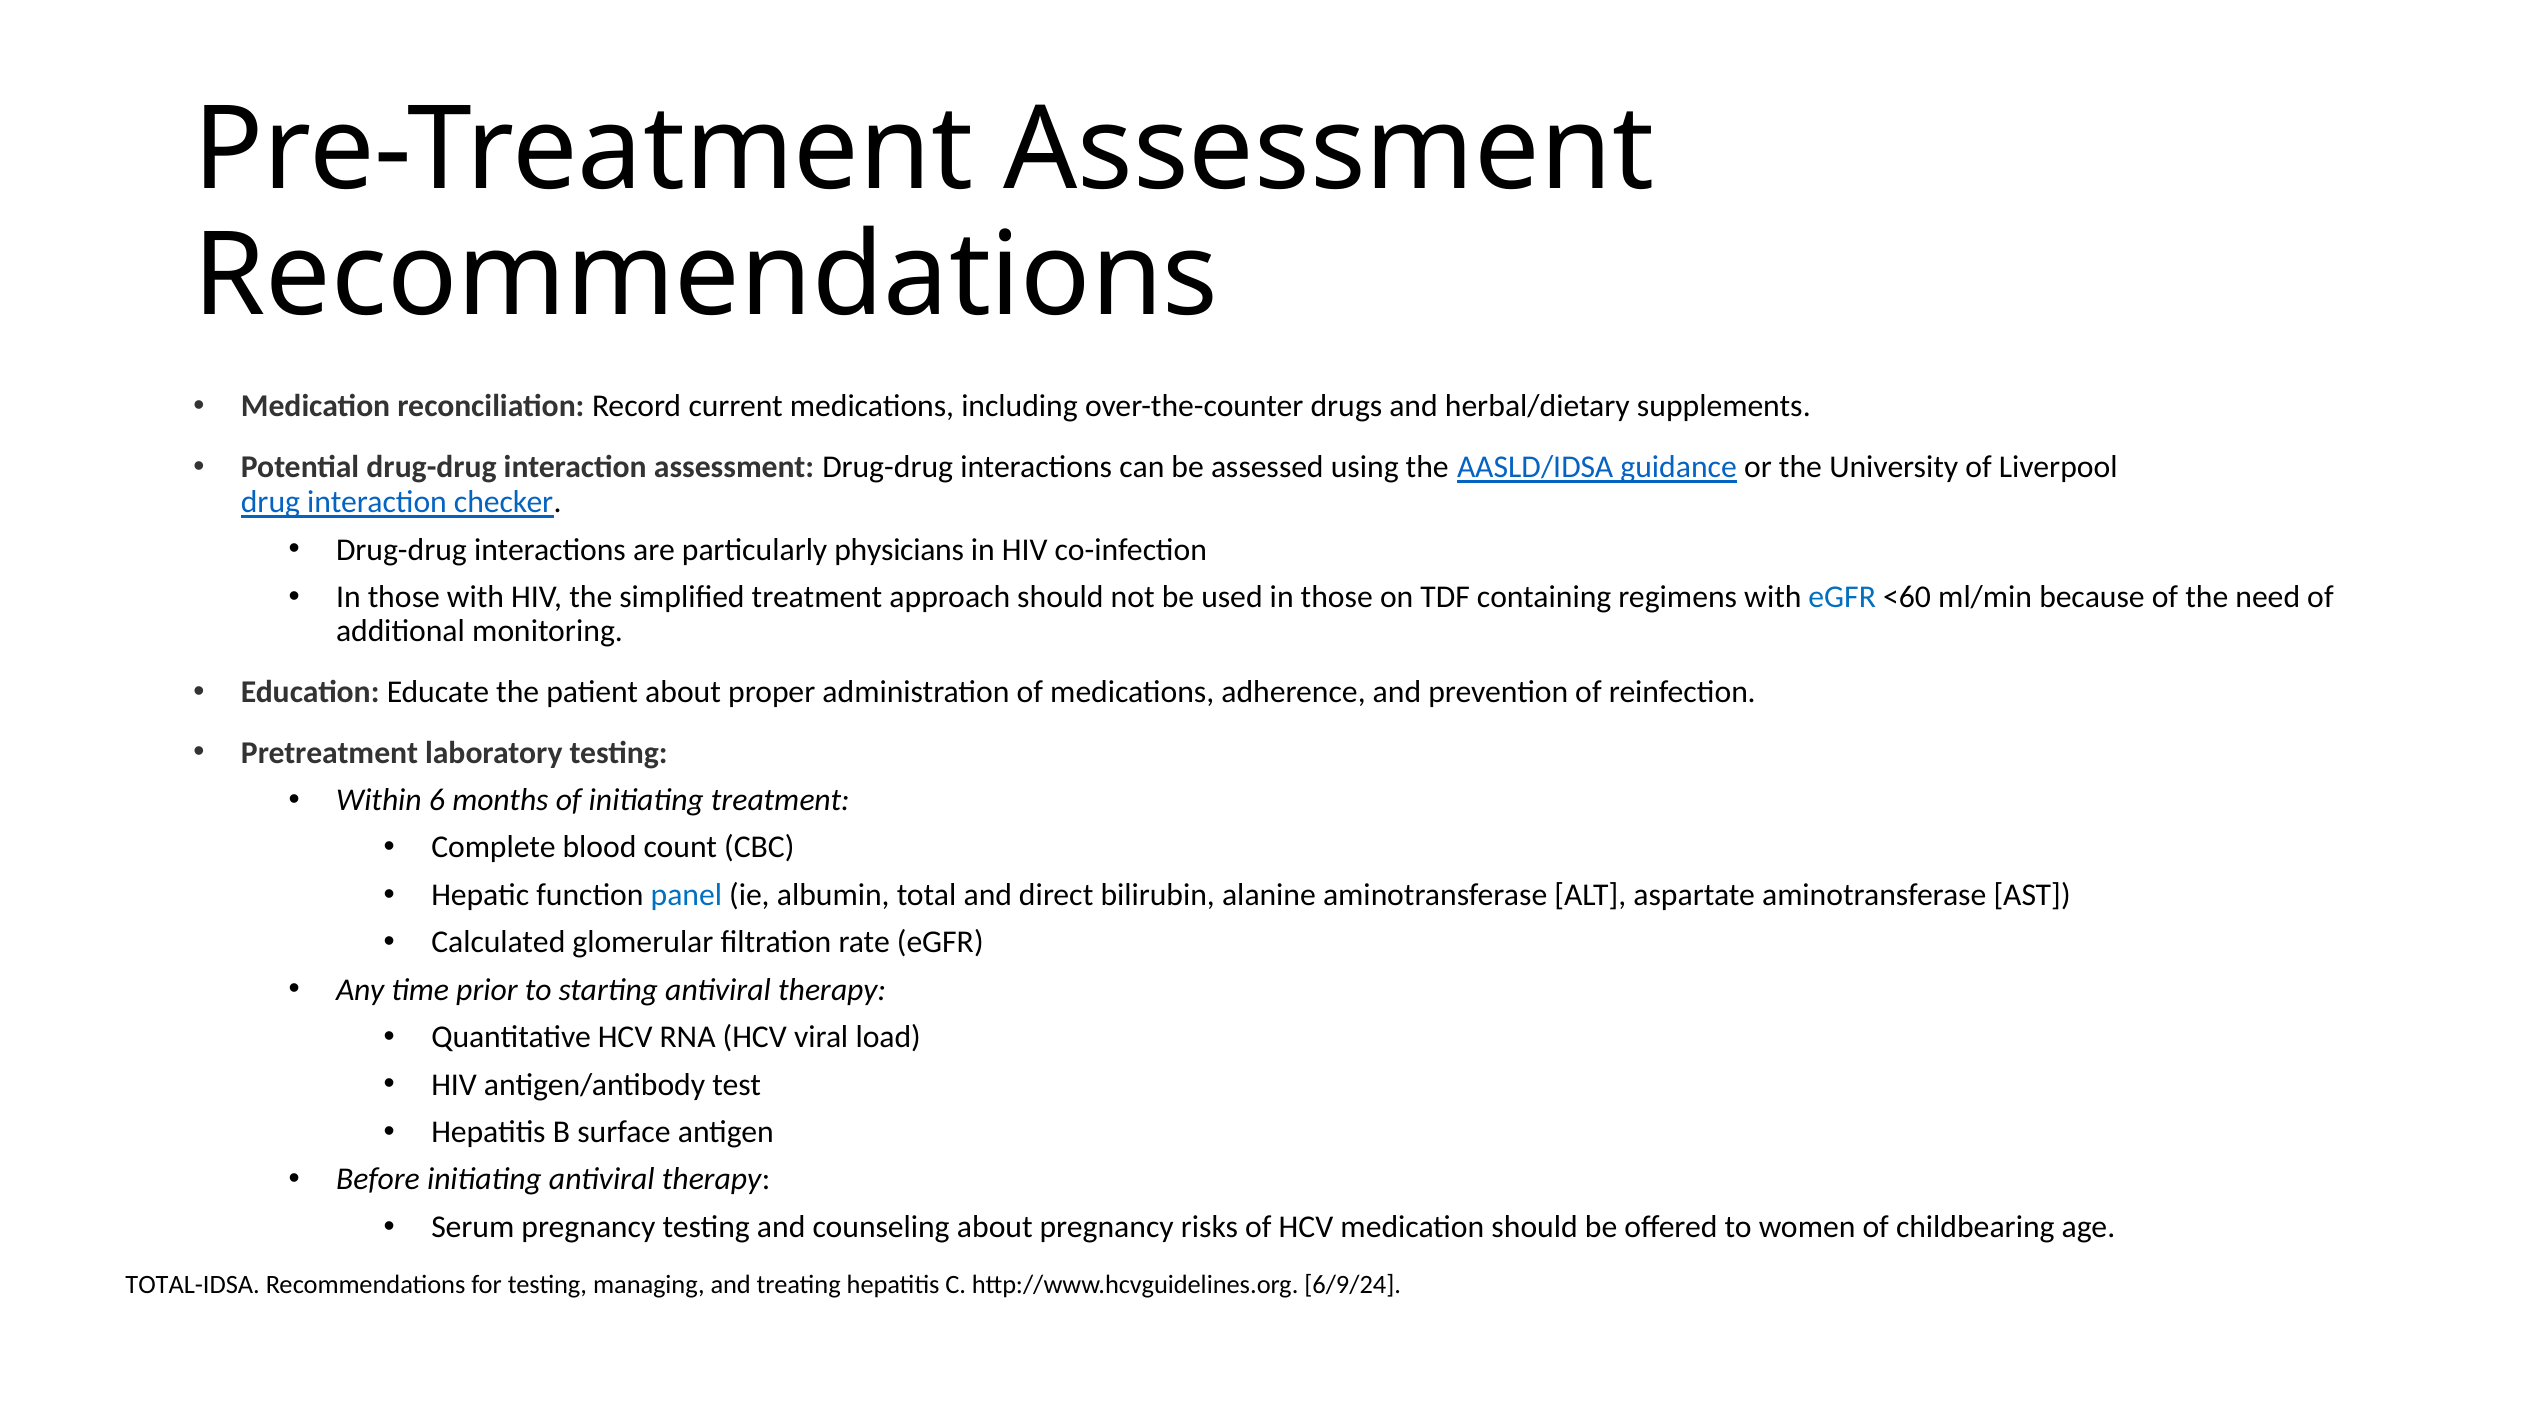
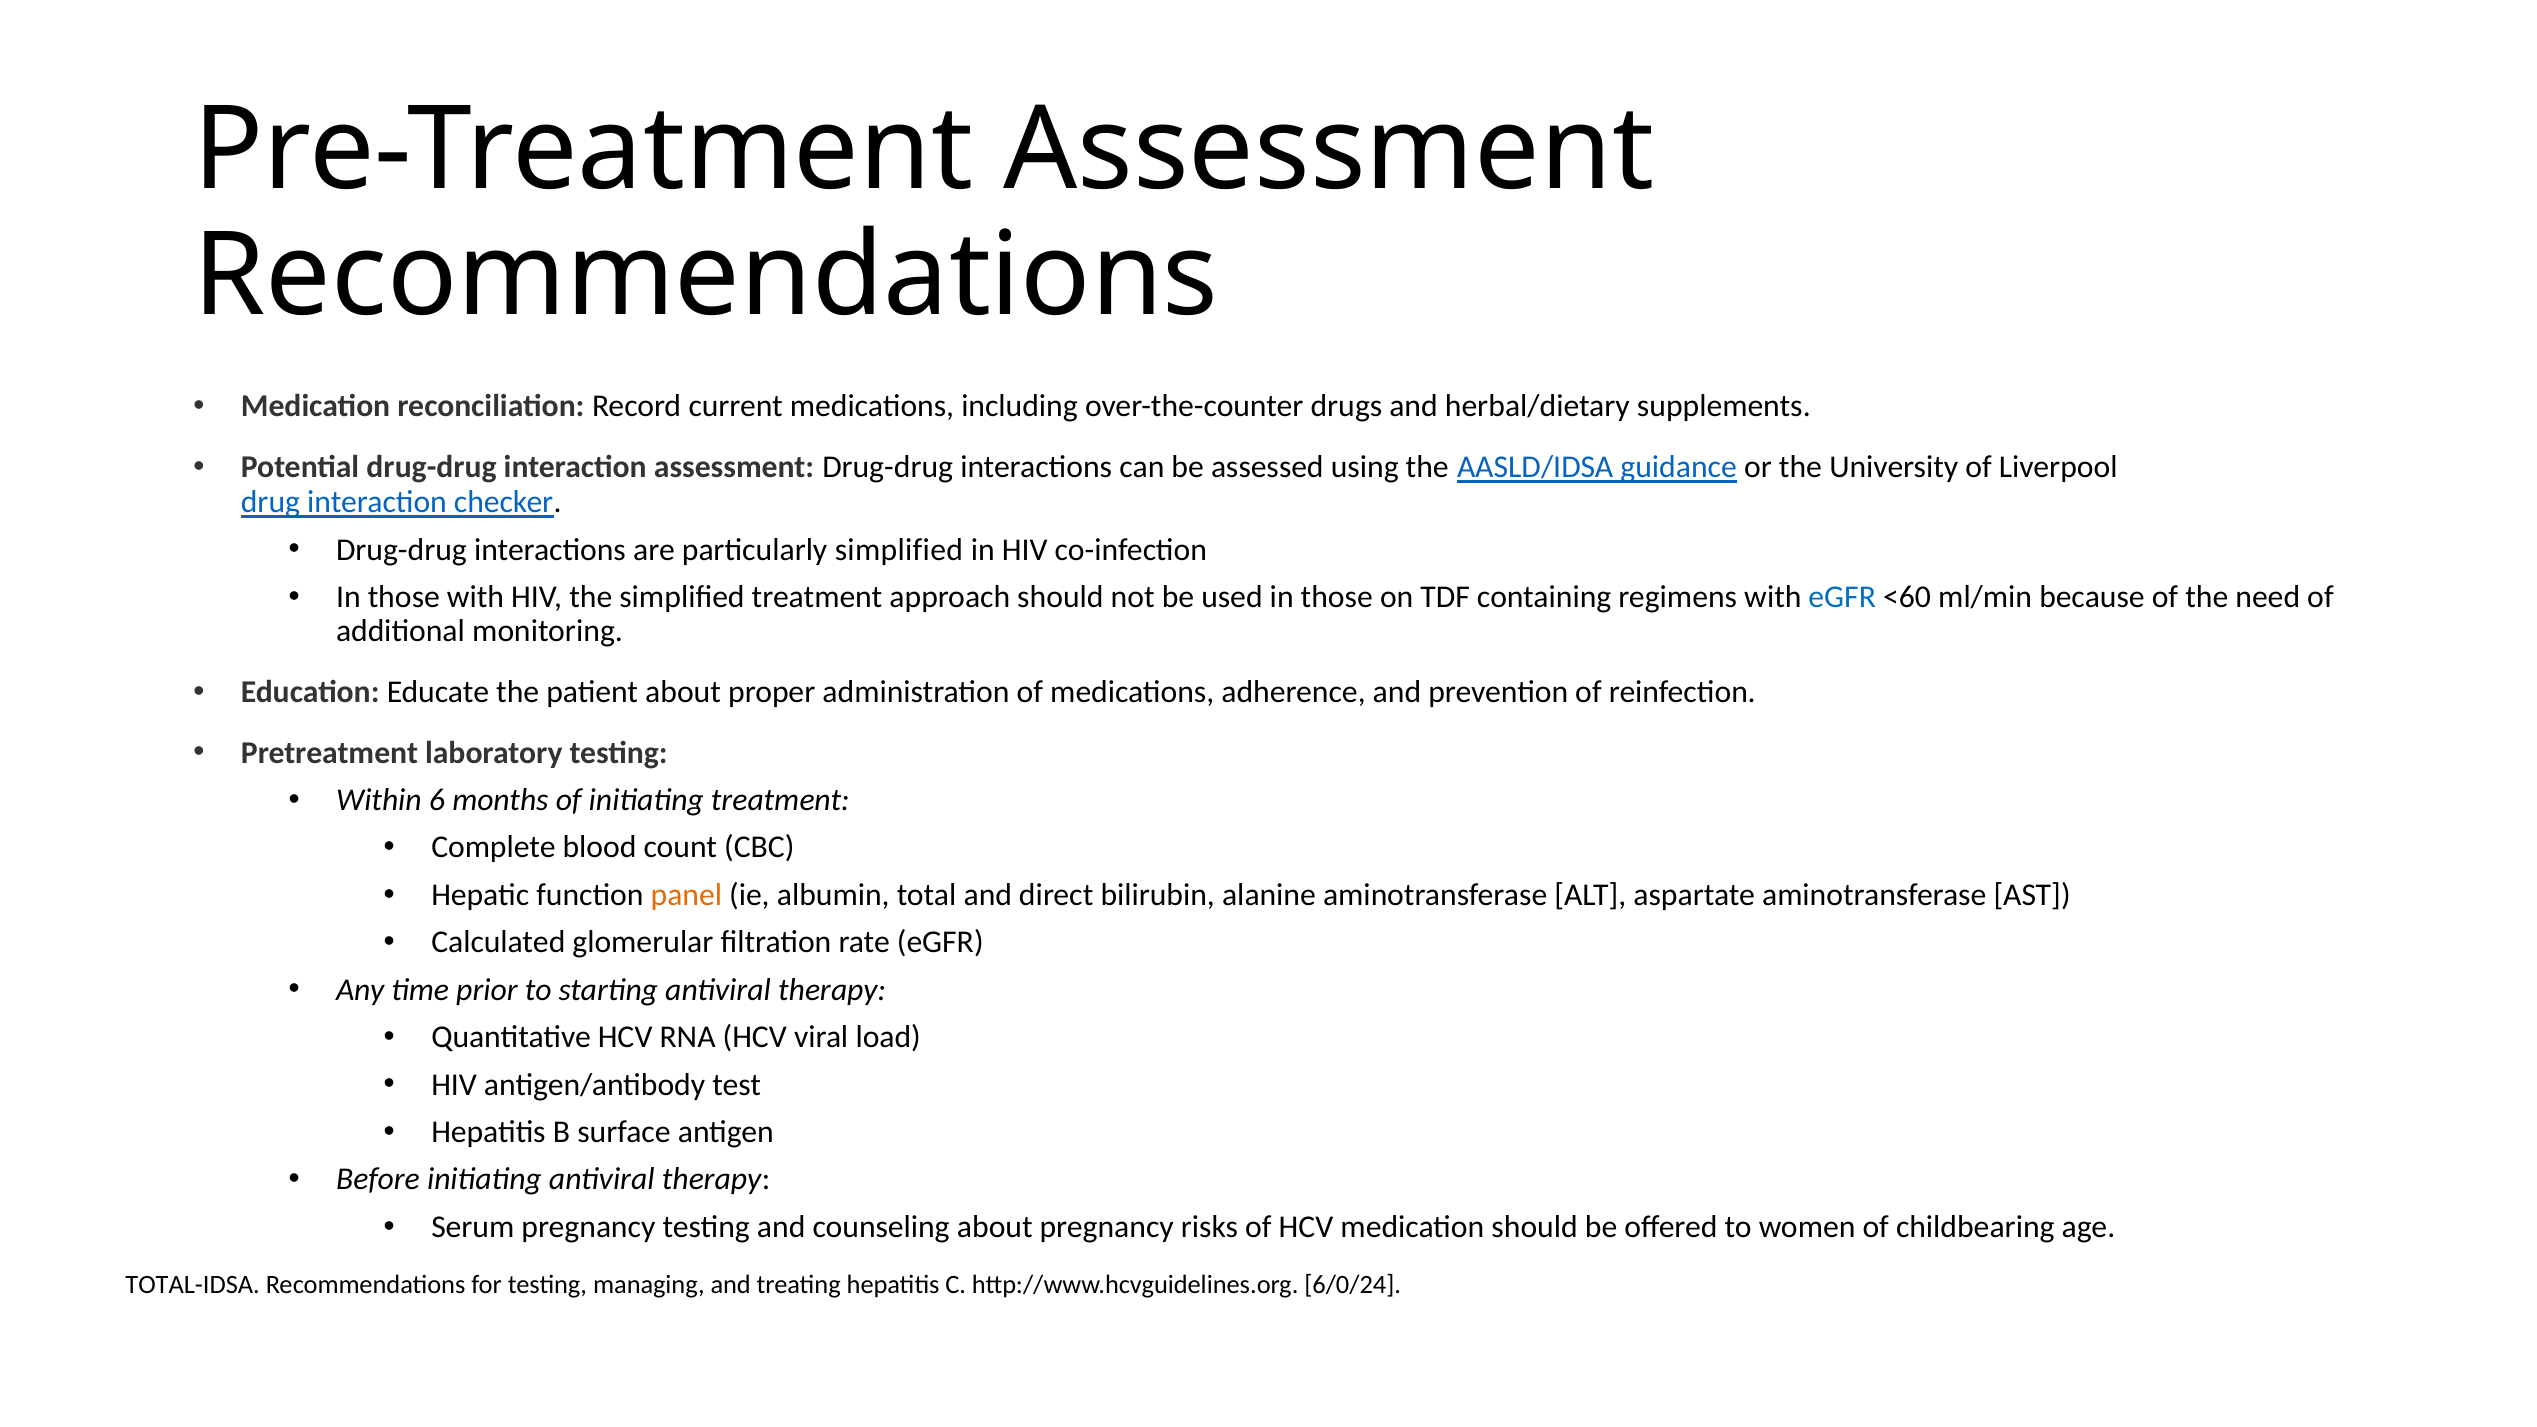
particularly physicians: physicians -> simplified
panel colour: blue -> orange
6/9/24: 6/9/24 -> 6/0/24
